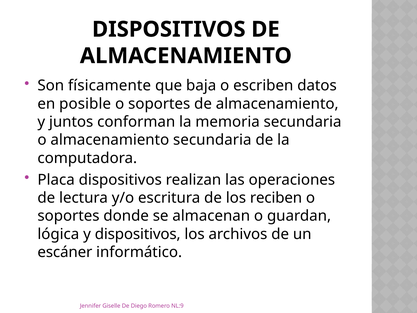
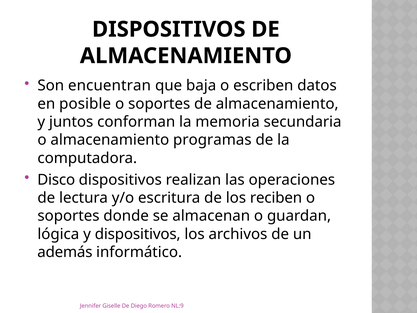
físicamente: físicamente -> encuentran
almacenamiento secundaria: secundaria -> programas
Placa: Placa -> Disco
escáner: escáner -> además
